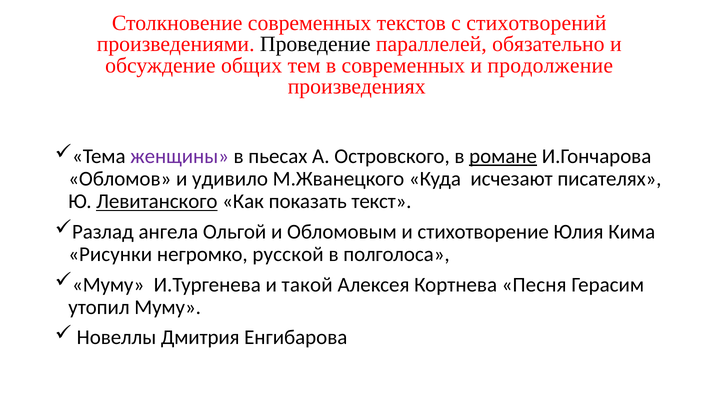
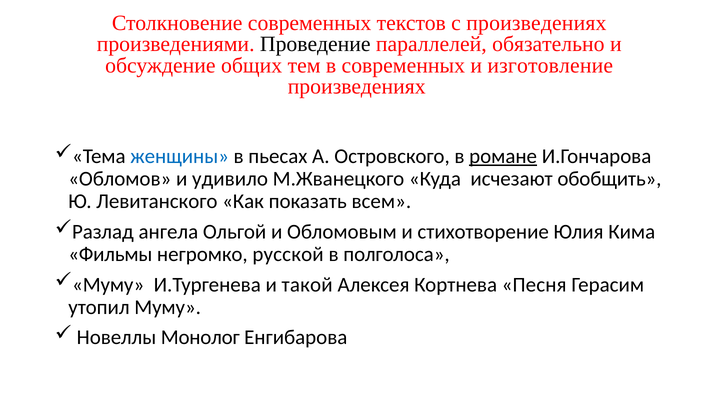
с стихотворений: стихотворений -> произведениях
продолжение: продолжение -> изготовление
женщины colour: purple -> blue
писателях: писателях -> обобщить
Левитанского underline: present -> none
текст: текст -> всем
Рисунки: Рисунки -> Фильмы
Дмитрия: Дмитрия -> Монолог
